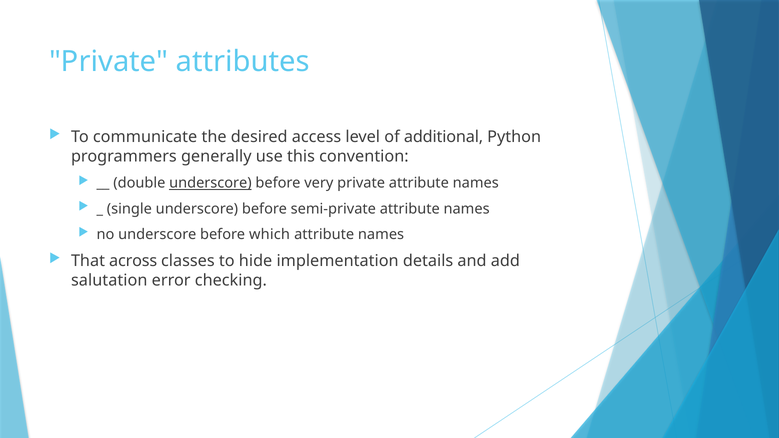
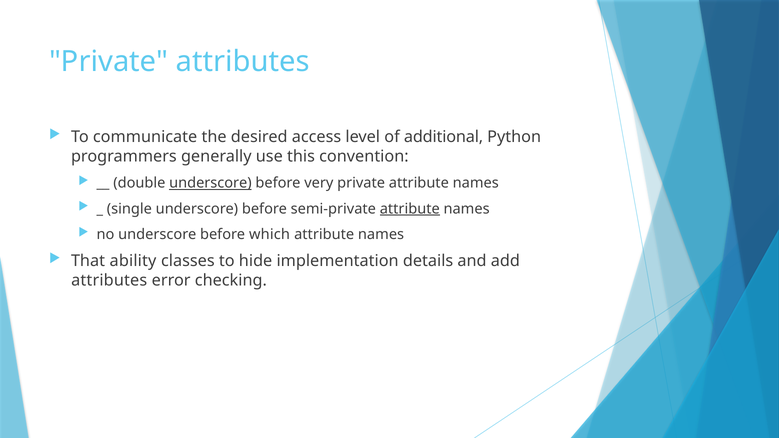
attribute at (410, 209) underline: none -> present
across: across -> ability
salutation at (109, 281): salutation -> attributes
